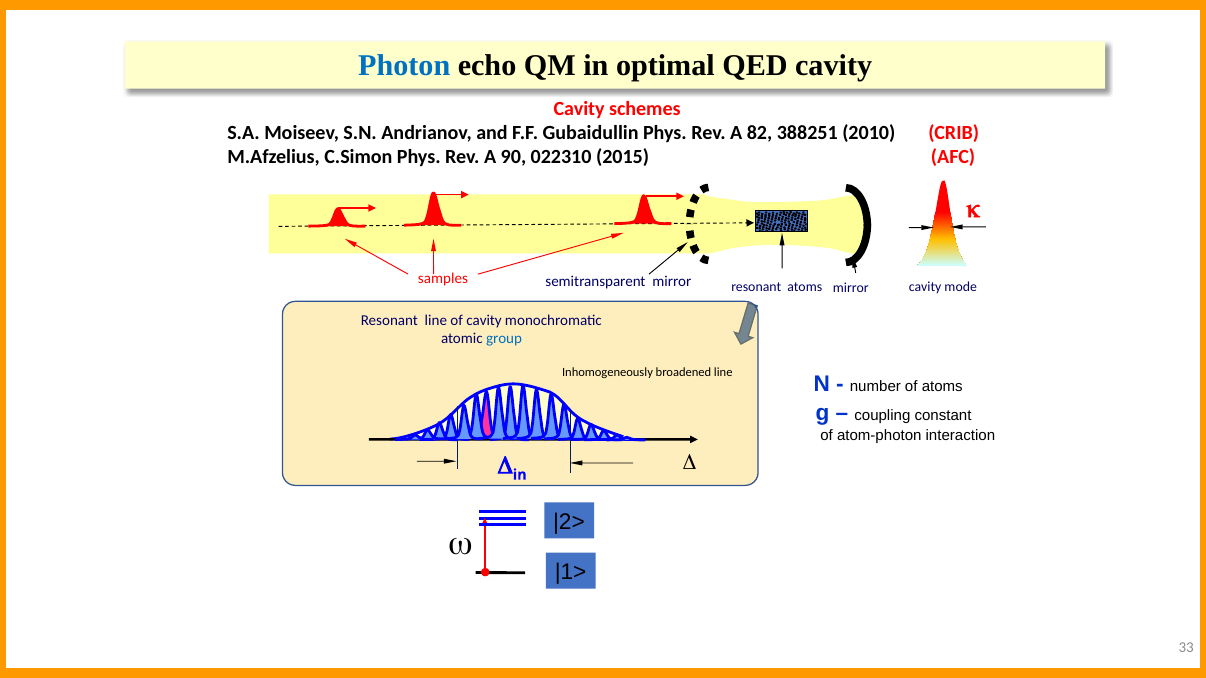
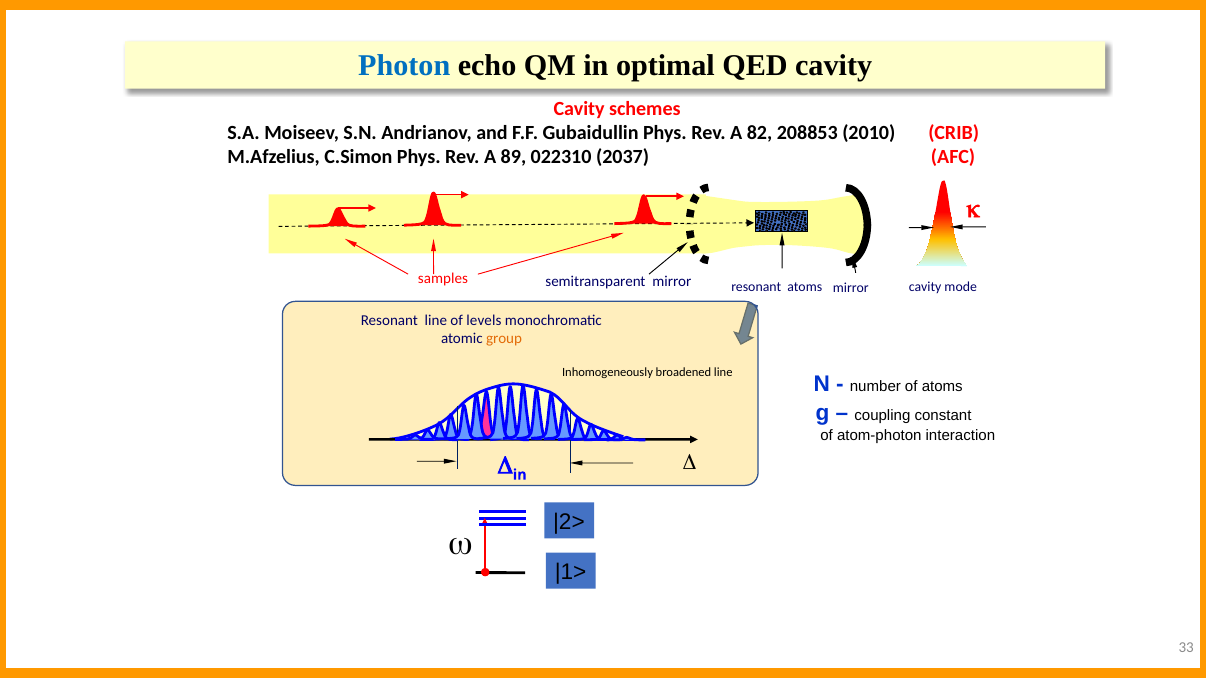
388251: 388251 -> 208853
90: 90 -> 89
2015: 2015 -> 2037
of cavity: cavity -> levels
group colour: blue -> orange
